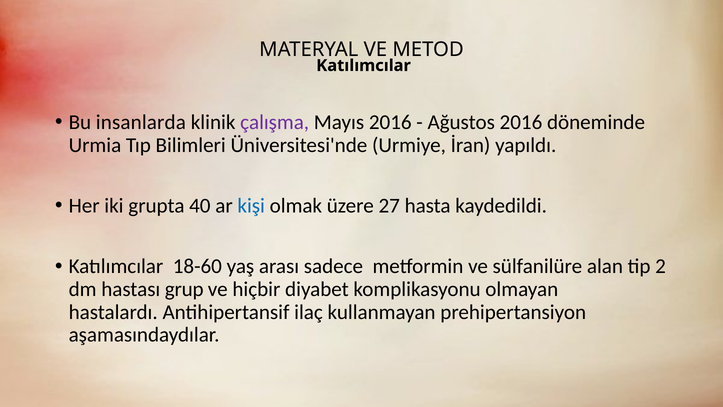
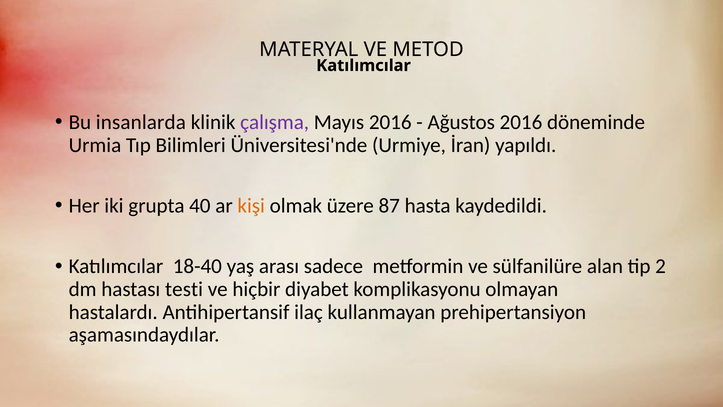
kişi colour: blue -> orange
27: 27 -> 87
18-60: 18-60 -> 18-40
grup: grup -> testi
